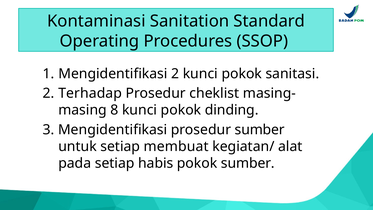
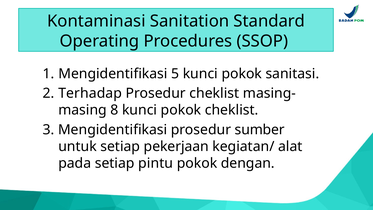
Mengidentifikasi 2: 2 -> 5
pokok dinding: dinding -> cheklist
membuat: membuat -> pekerjaan
habis: habis -> pintu
pokok sumber: sumber -> dengan
